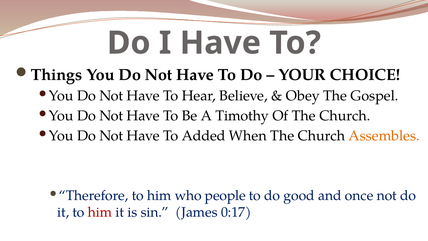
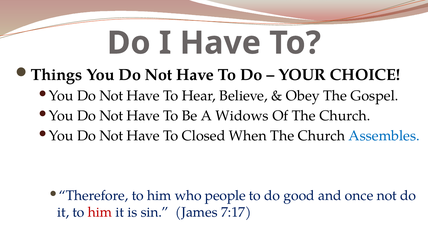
Timothy: Timothy -> Widows
Added: Added -> Closed
Assembles colour: orange -> blue
0:17: 0:17 -> 7:17
